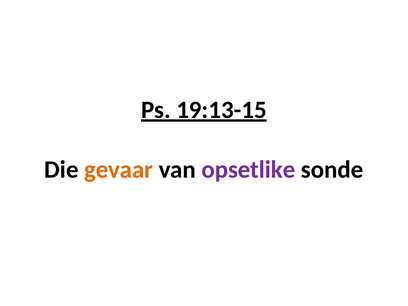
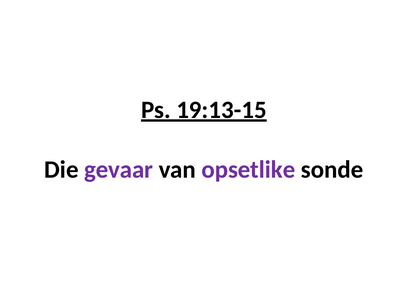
gevaar colour: orange -> purple
